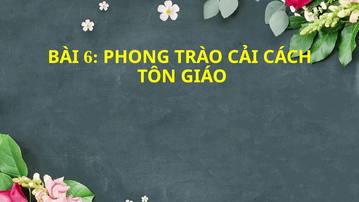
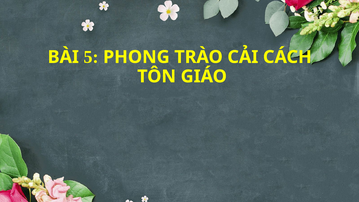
6: 6 -> 5
